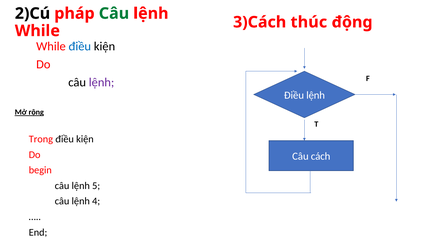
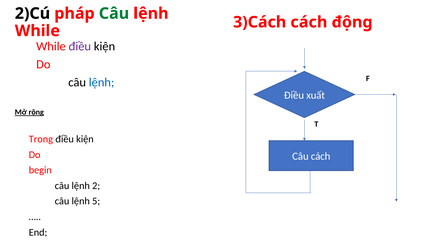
3)Cách thúc: thúc -> cách
điều at (80, 46) colour: blue -> purple
lệnh at (102, 82) colour: purple -> blue
Điều lệnh: lệnh -> xuất
5: 5 -> 2
4: 4 -> 5
